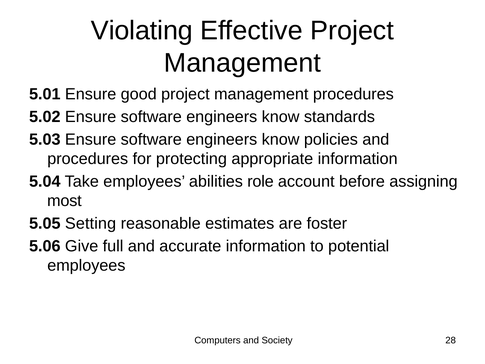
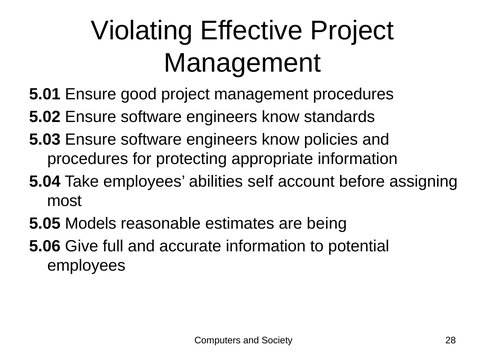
role: role -> self
Setting: Setting -> Models
foster: foster -> being
